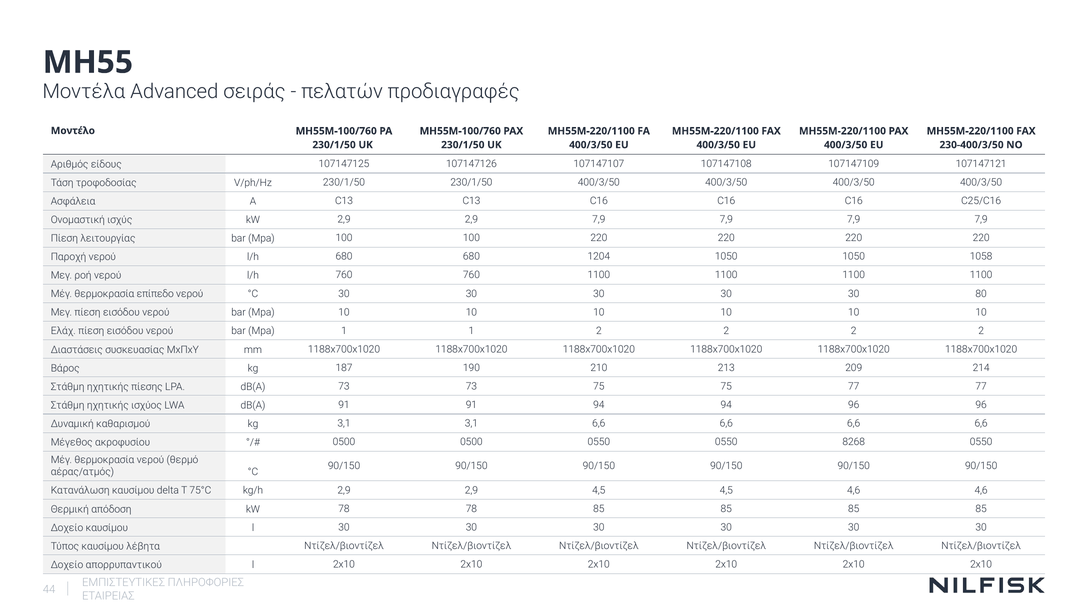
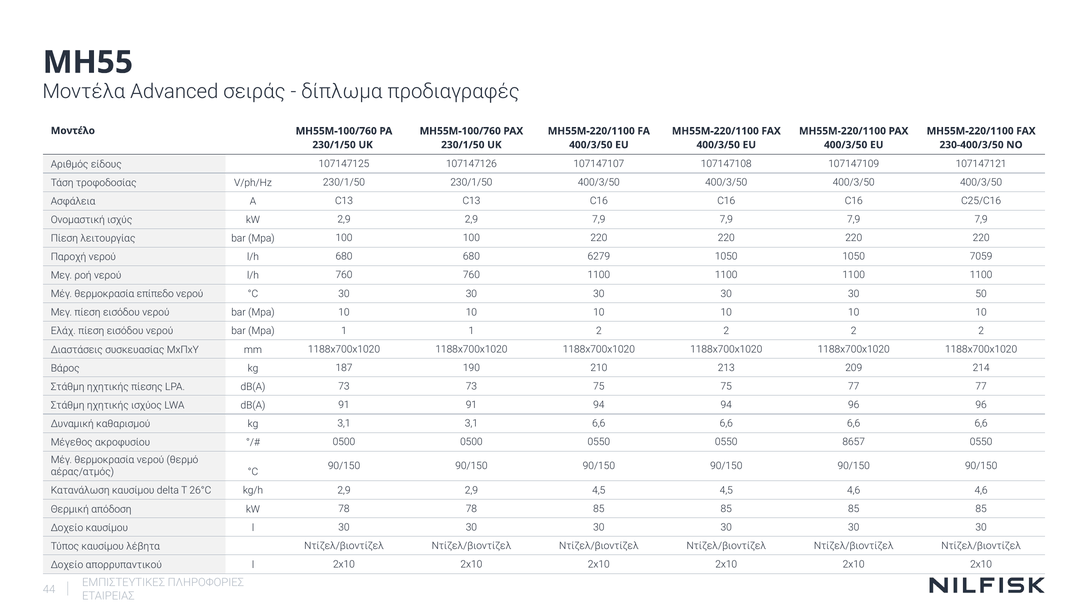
πελατών: πελατών -> δίπλωμα
1204: 1204 -> 6279
1058: 1058 -> 7059
80: 80 -> 50
8268: 8268 -> 8657
75°C: 75°C -> 26°C
